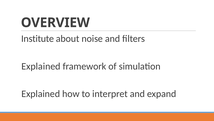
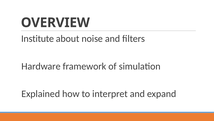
Explained at (41, 66): Explained -> Hardware
